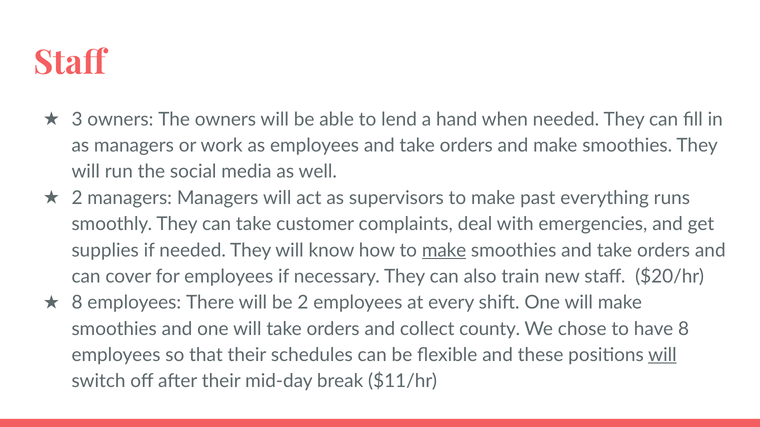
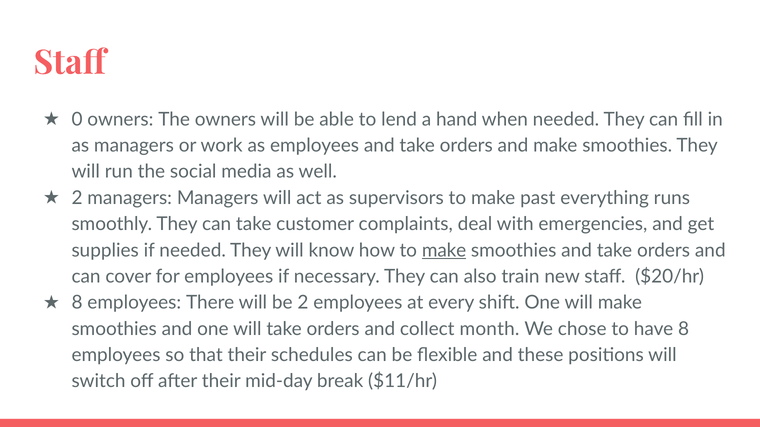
3: 3 -> 0
county: county -> month
will at (662, 355) underline: present -> none
